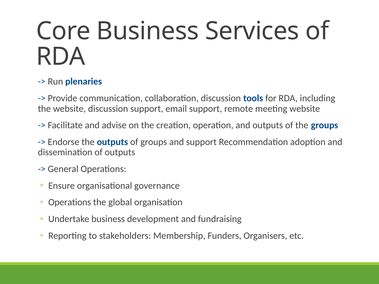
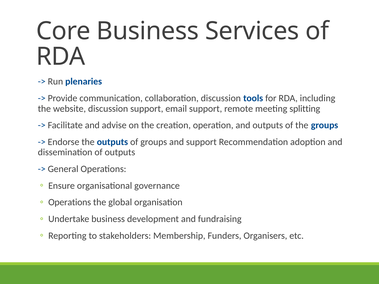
meeting website: website -> splitting
